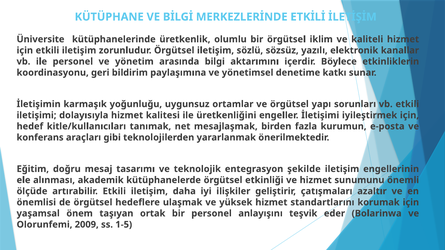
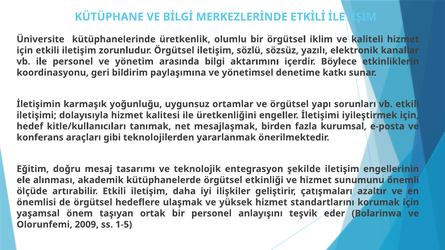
kurumun: kurumun -> kurumsal
